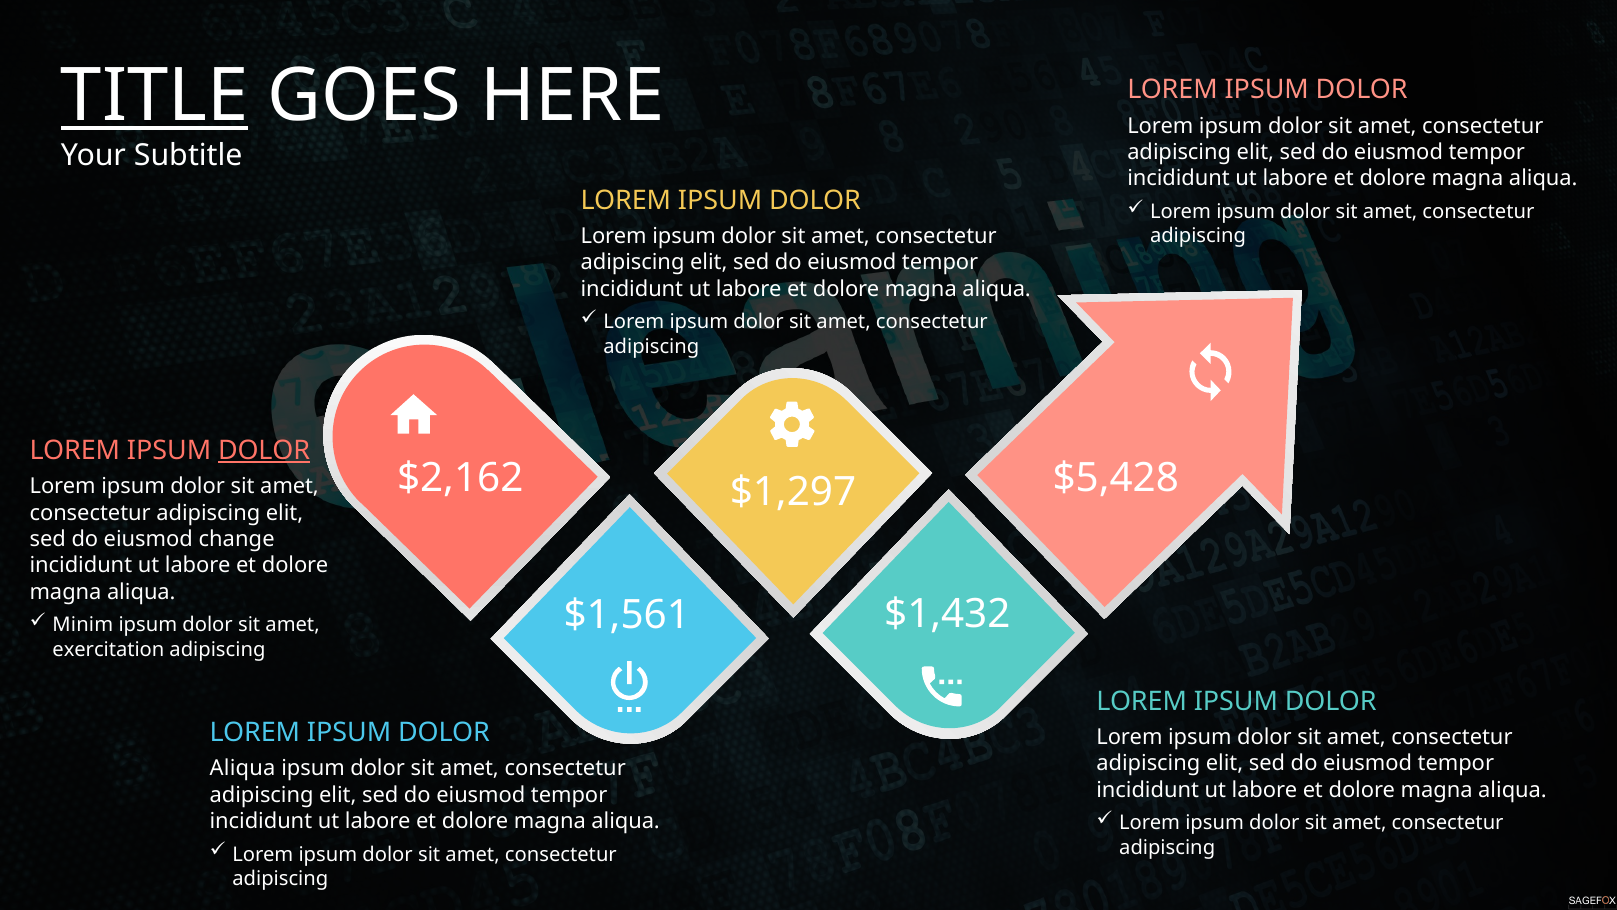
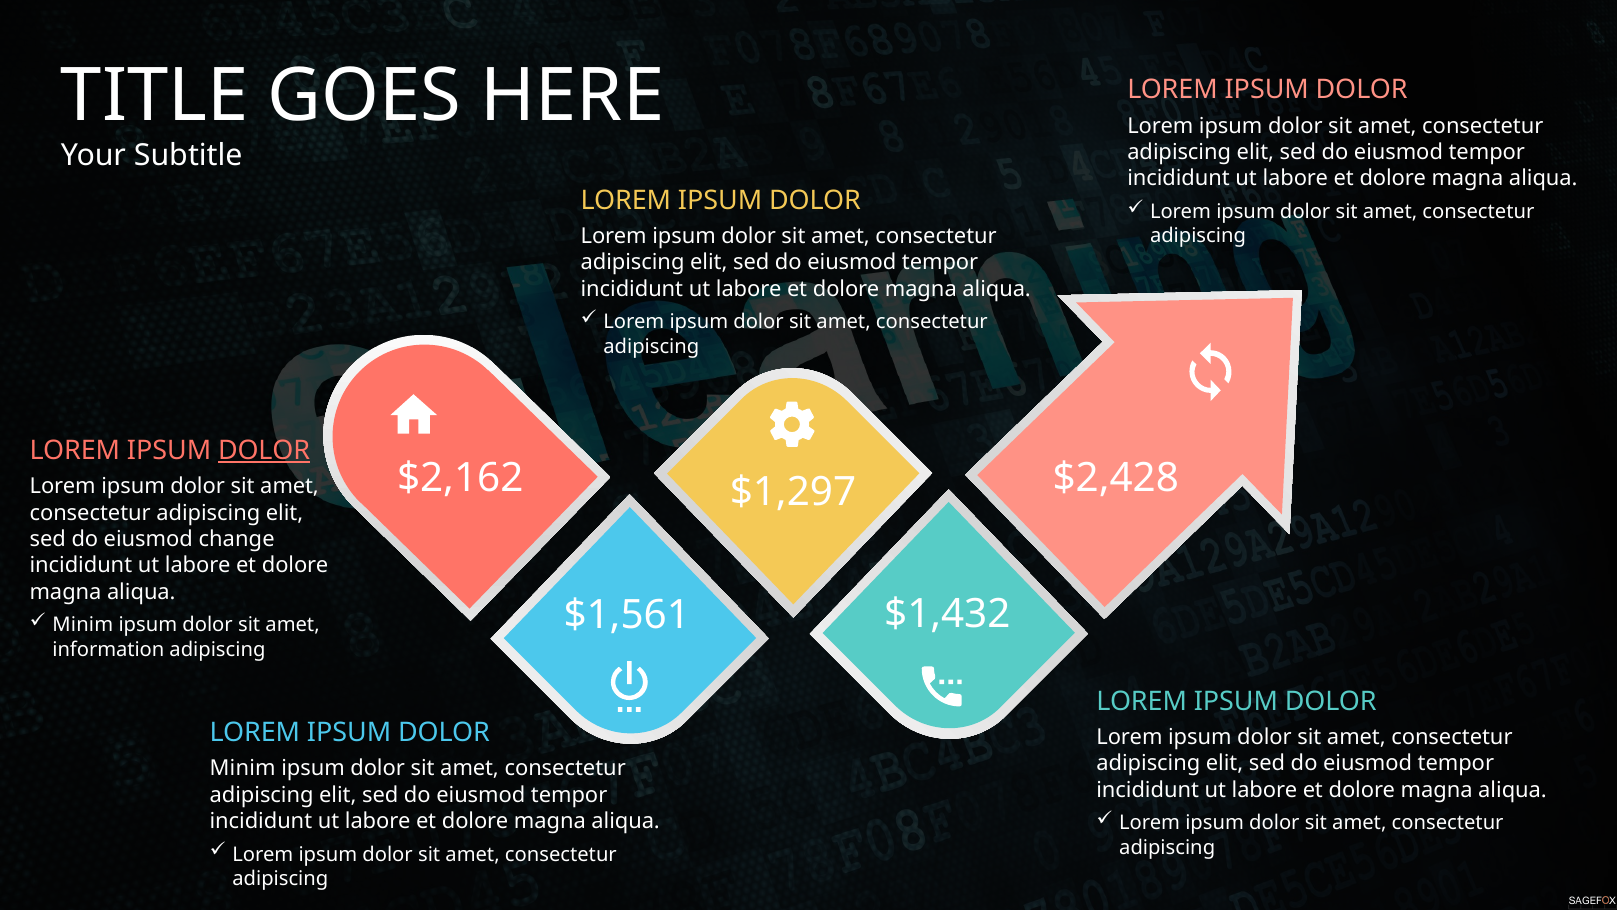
TITLE underline: present -> none
$5,428: $5,428 -> $2,428
exercitation: exercitation -> information
Aliqua at (243, 768): Aliqua -> Minim
